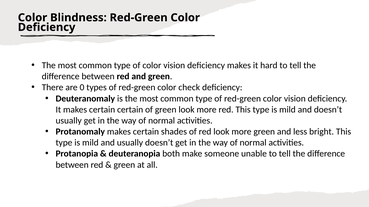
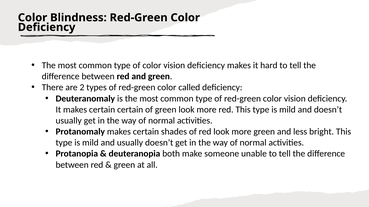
0: 0 -> 2
check: check -> called
